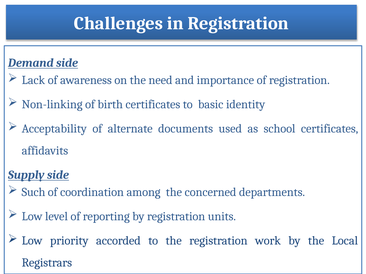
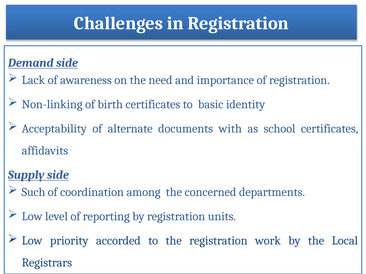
used: used -> with
